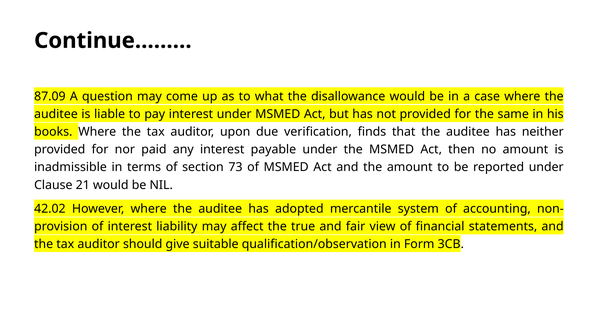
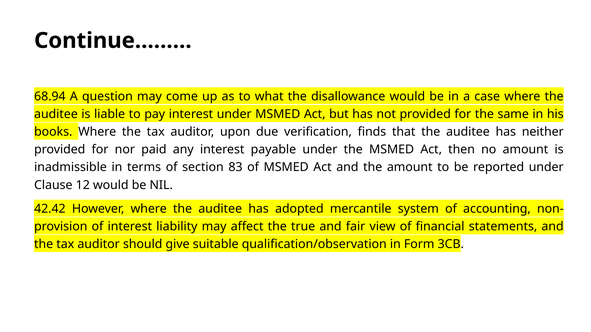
87.09: 87.09 -> 68.94
73: 73 -> 83
21: 21 -> 12
42.02: 42.02 -> 42.42
